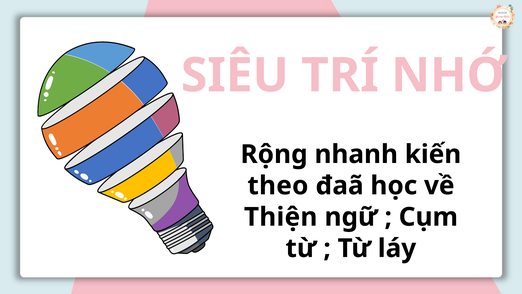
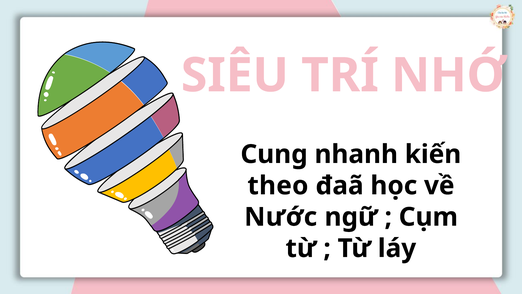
Rộng: Rộng -> Cung
Thiện: Thiện -> Nước
